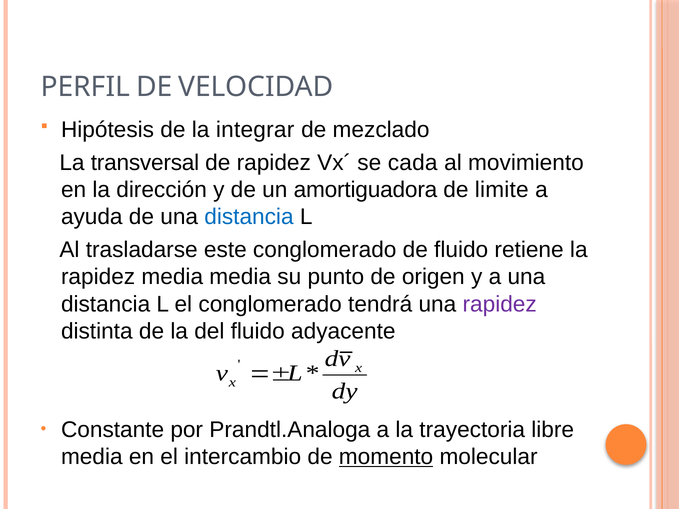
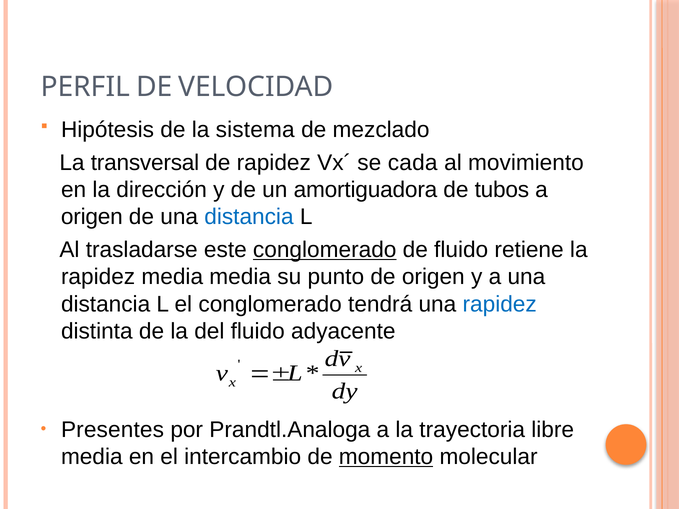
integrar: integrar -> sistema
limite: limite -> tubos
ayuda at (92, 217): ayuda -> origen
conglomerado at (325, 250) underline: none -> present
rapidez at (500, 304) colour: purple -> blue
Constante: Constante -> Presentes
